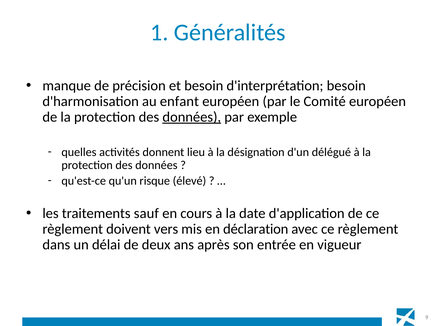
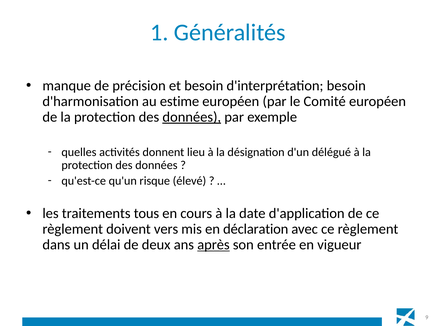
enfant: enfant -> estime
sauf: sauf -> tous
après underline: none -> present
